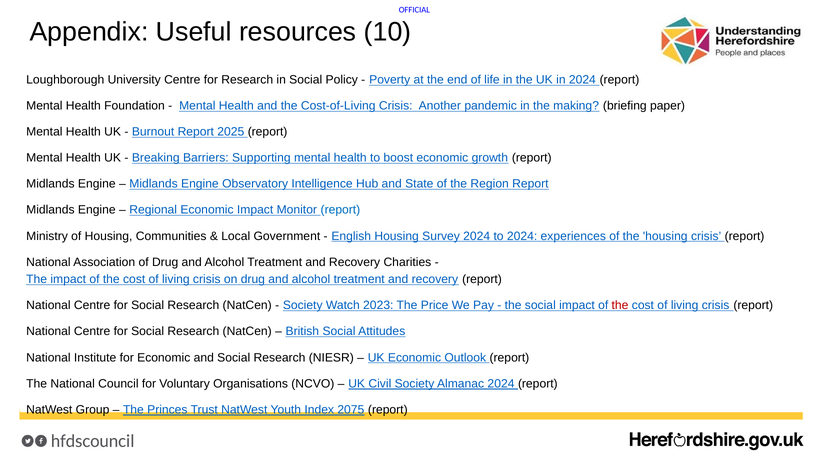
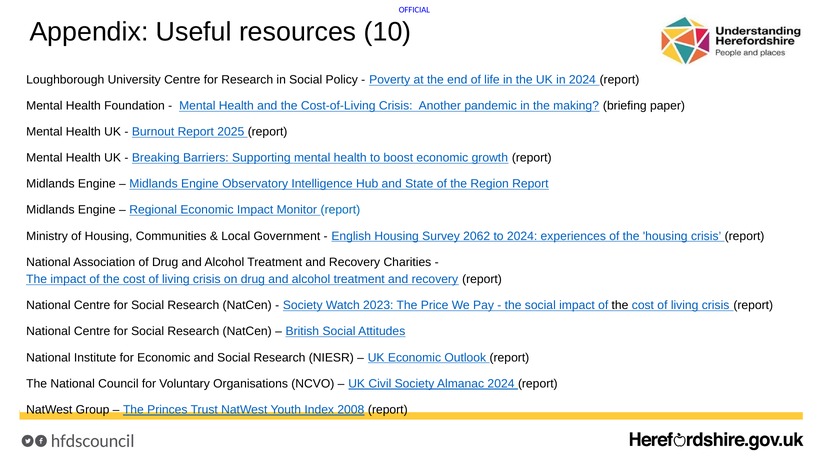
Survey 2024: 2024 -> 2062
the at (620, 306) colour: red -> black
2075: 2075 -> 2008
